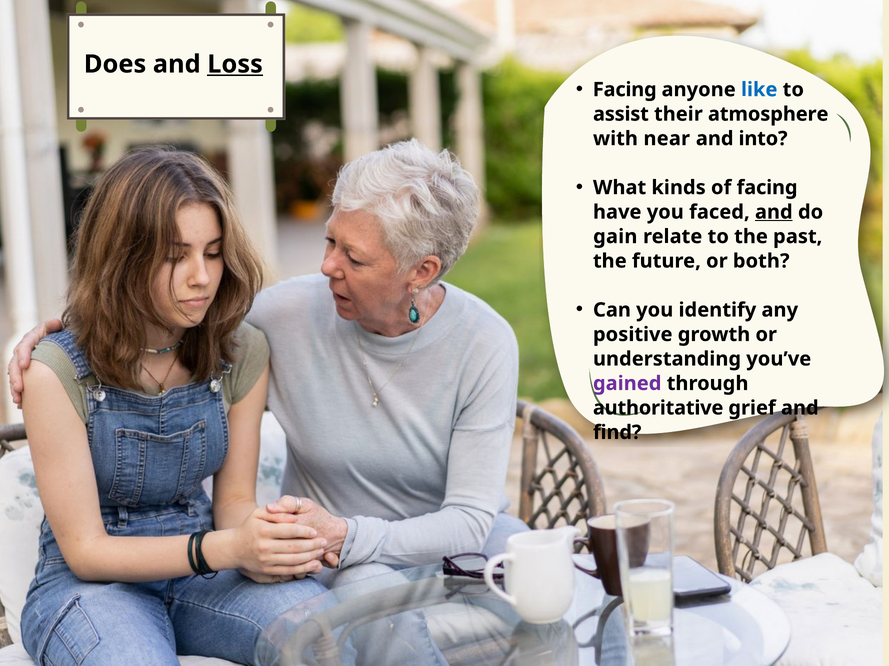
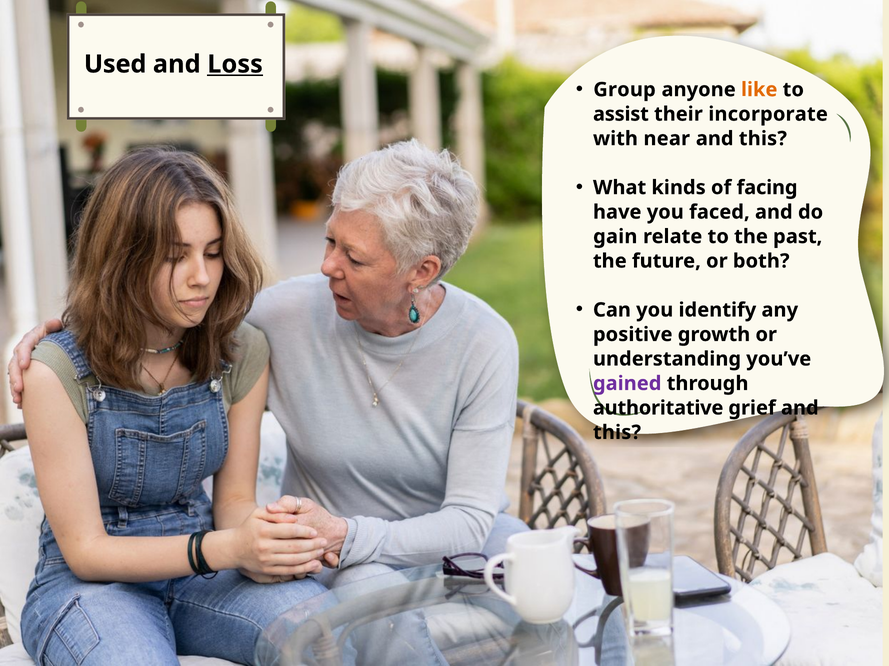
Does: Does -> Used
Facing at (625, 90): Facing -> Group
like colour: blue -> orange
atmosphere: atmosphere -> incorporate
into at (763, 139): into -> this
and at (774, 212) underline: present -> none
find at (617, 433): find -> this
